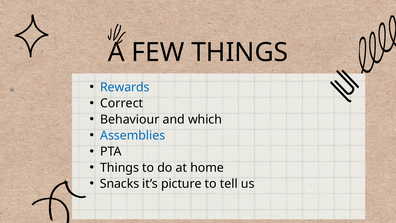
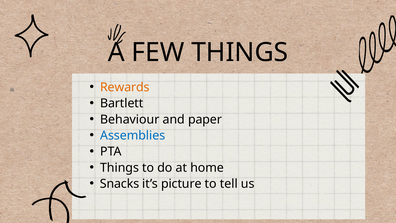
Rewards colour: blue -> orange
Correct: Correct -> Bartlett
which: which -> paper
